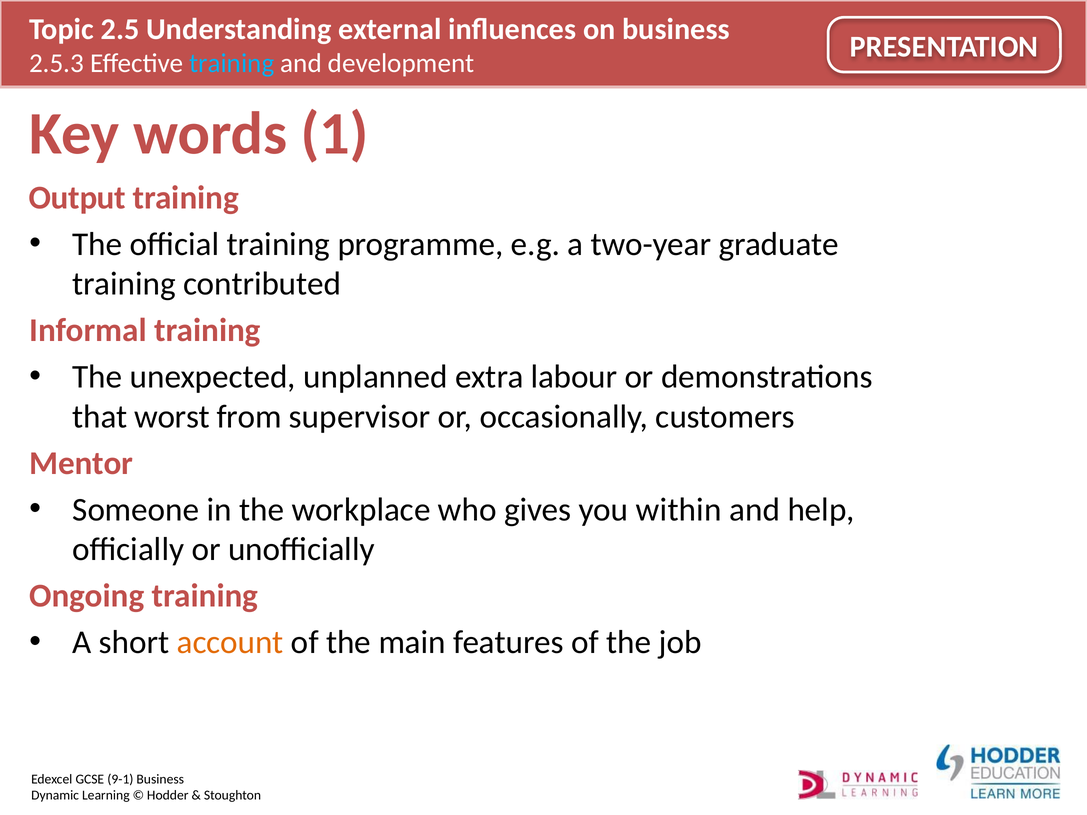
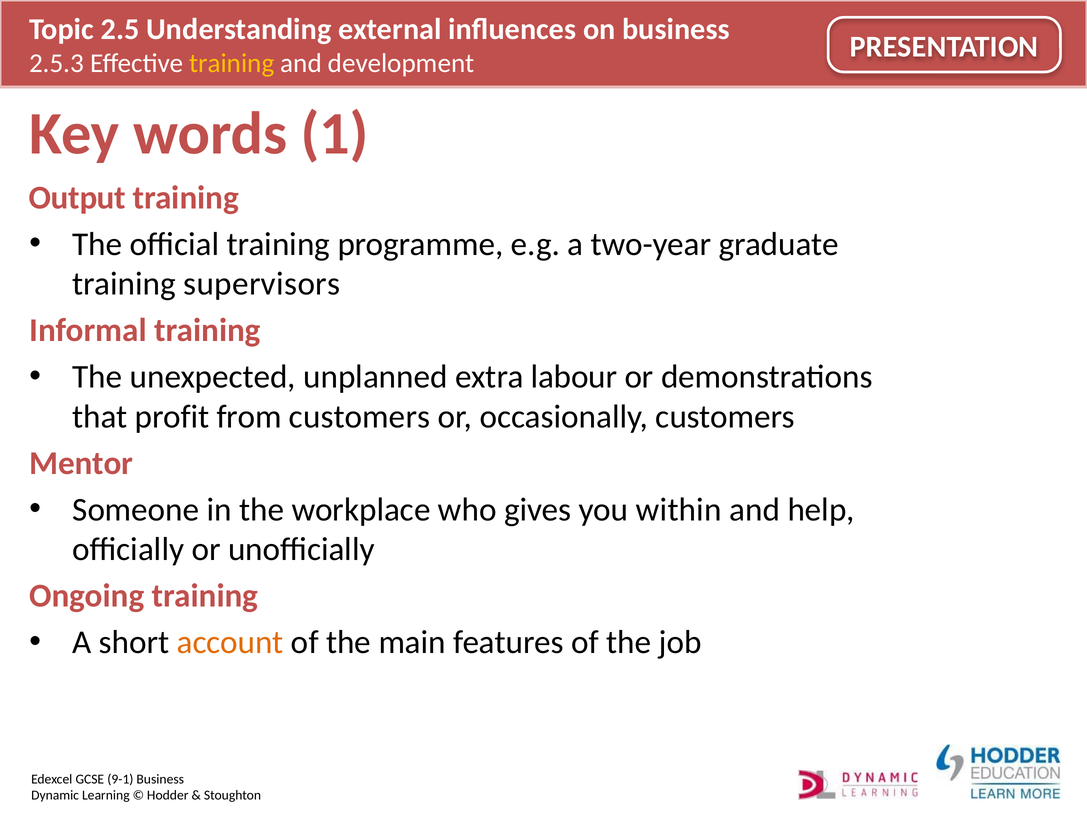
training at (232, 63) colour: light blue -> yellow
contributed: contributed -> supervisors
worst: worst -> profit
from supervisor: supervisor -> customers
